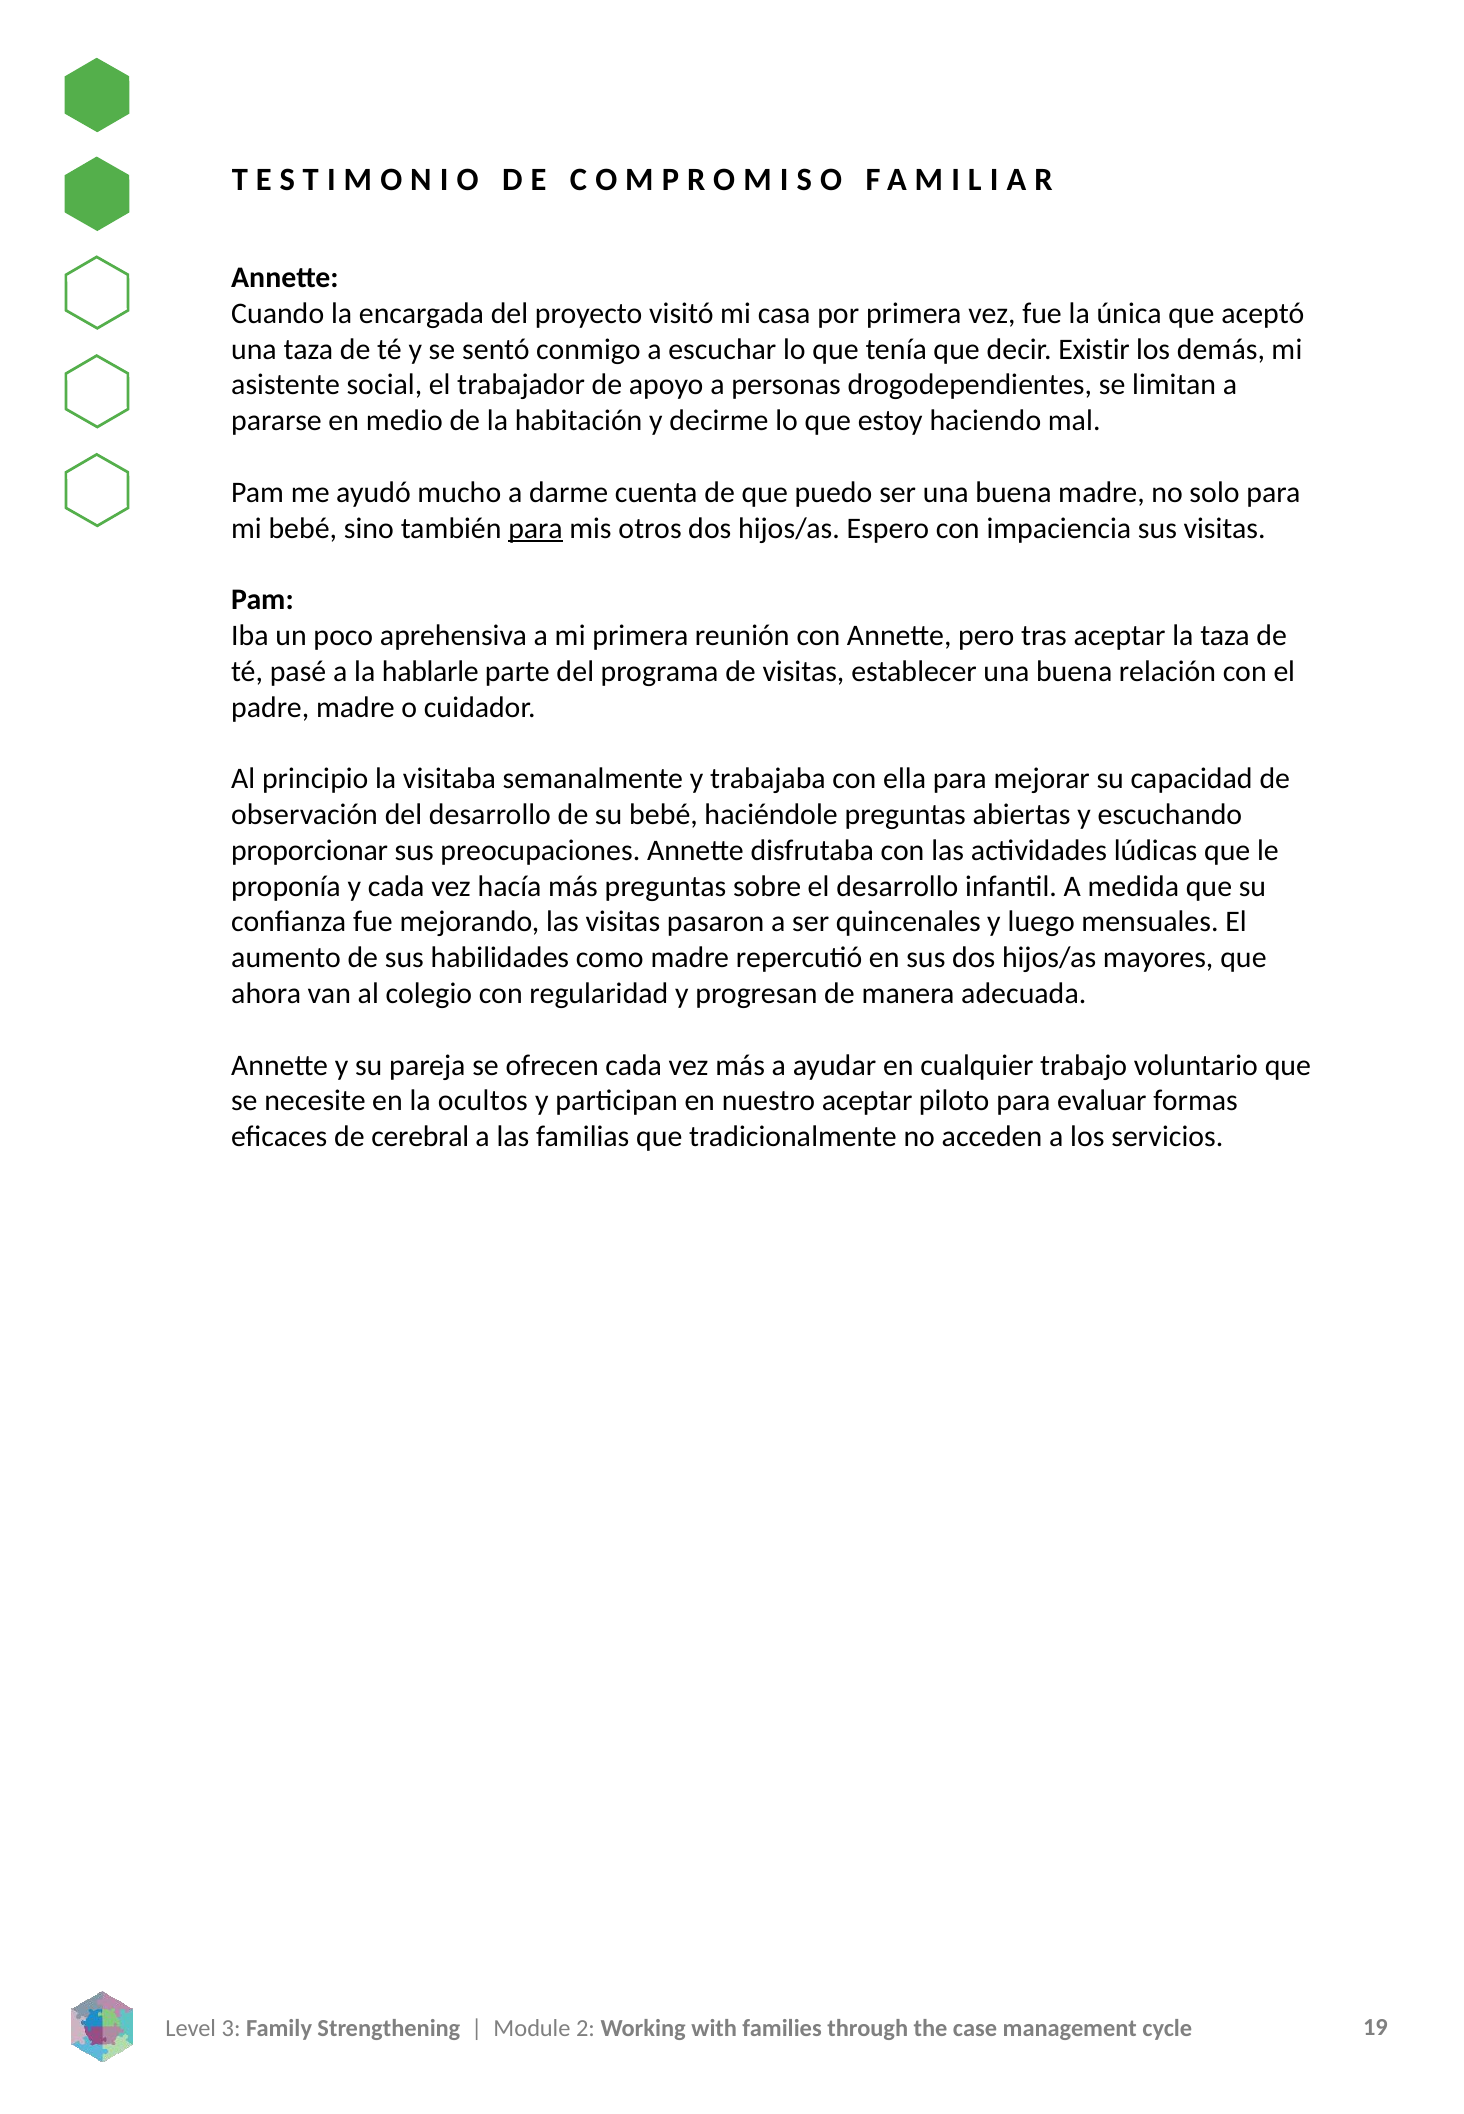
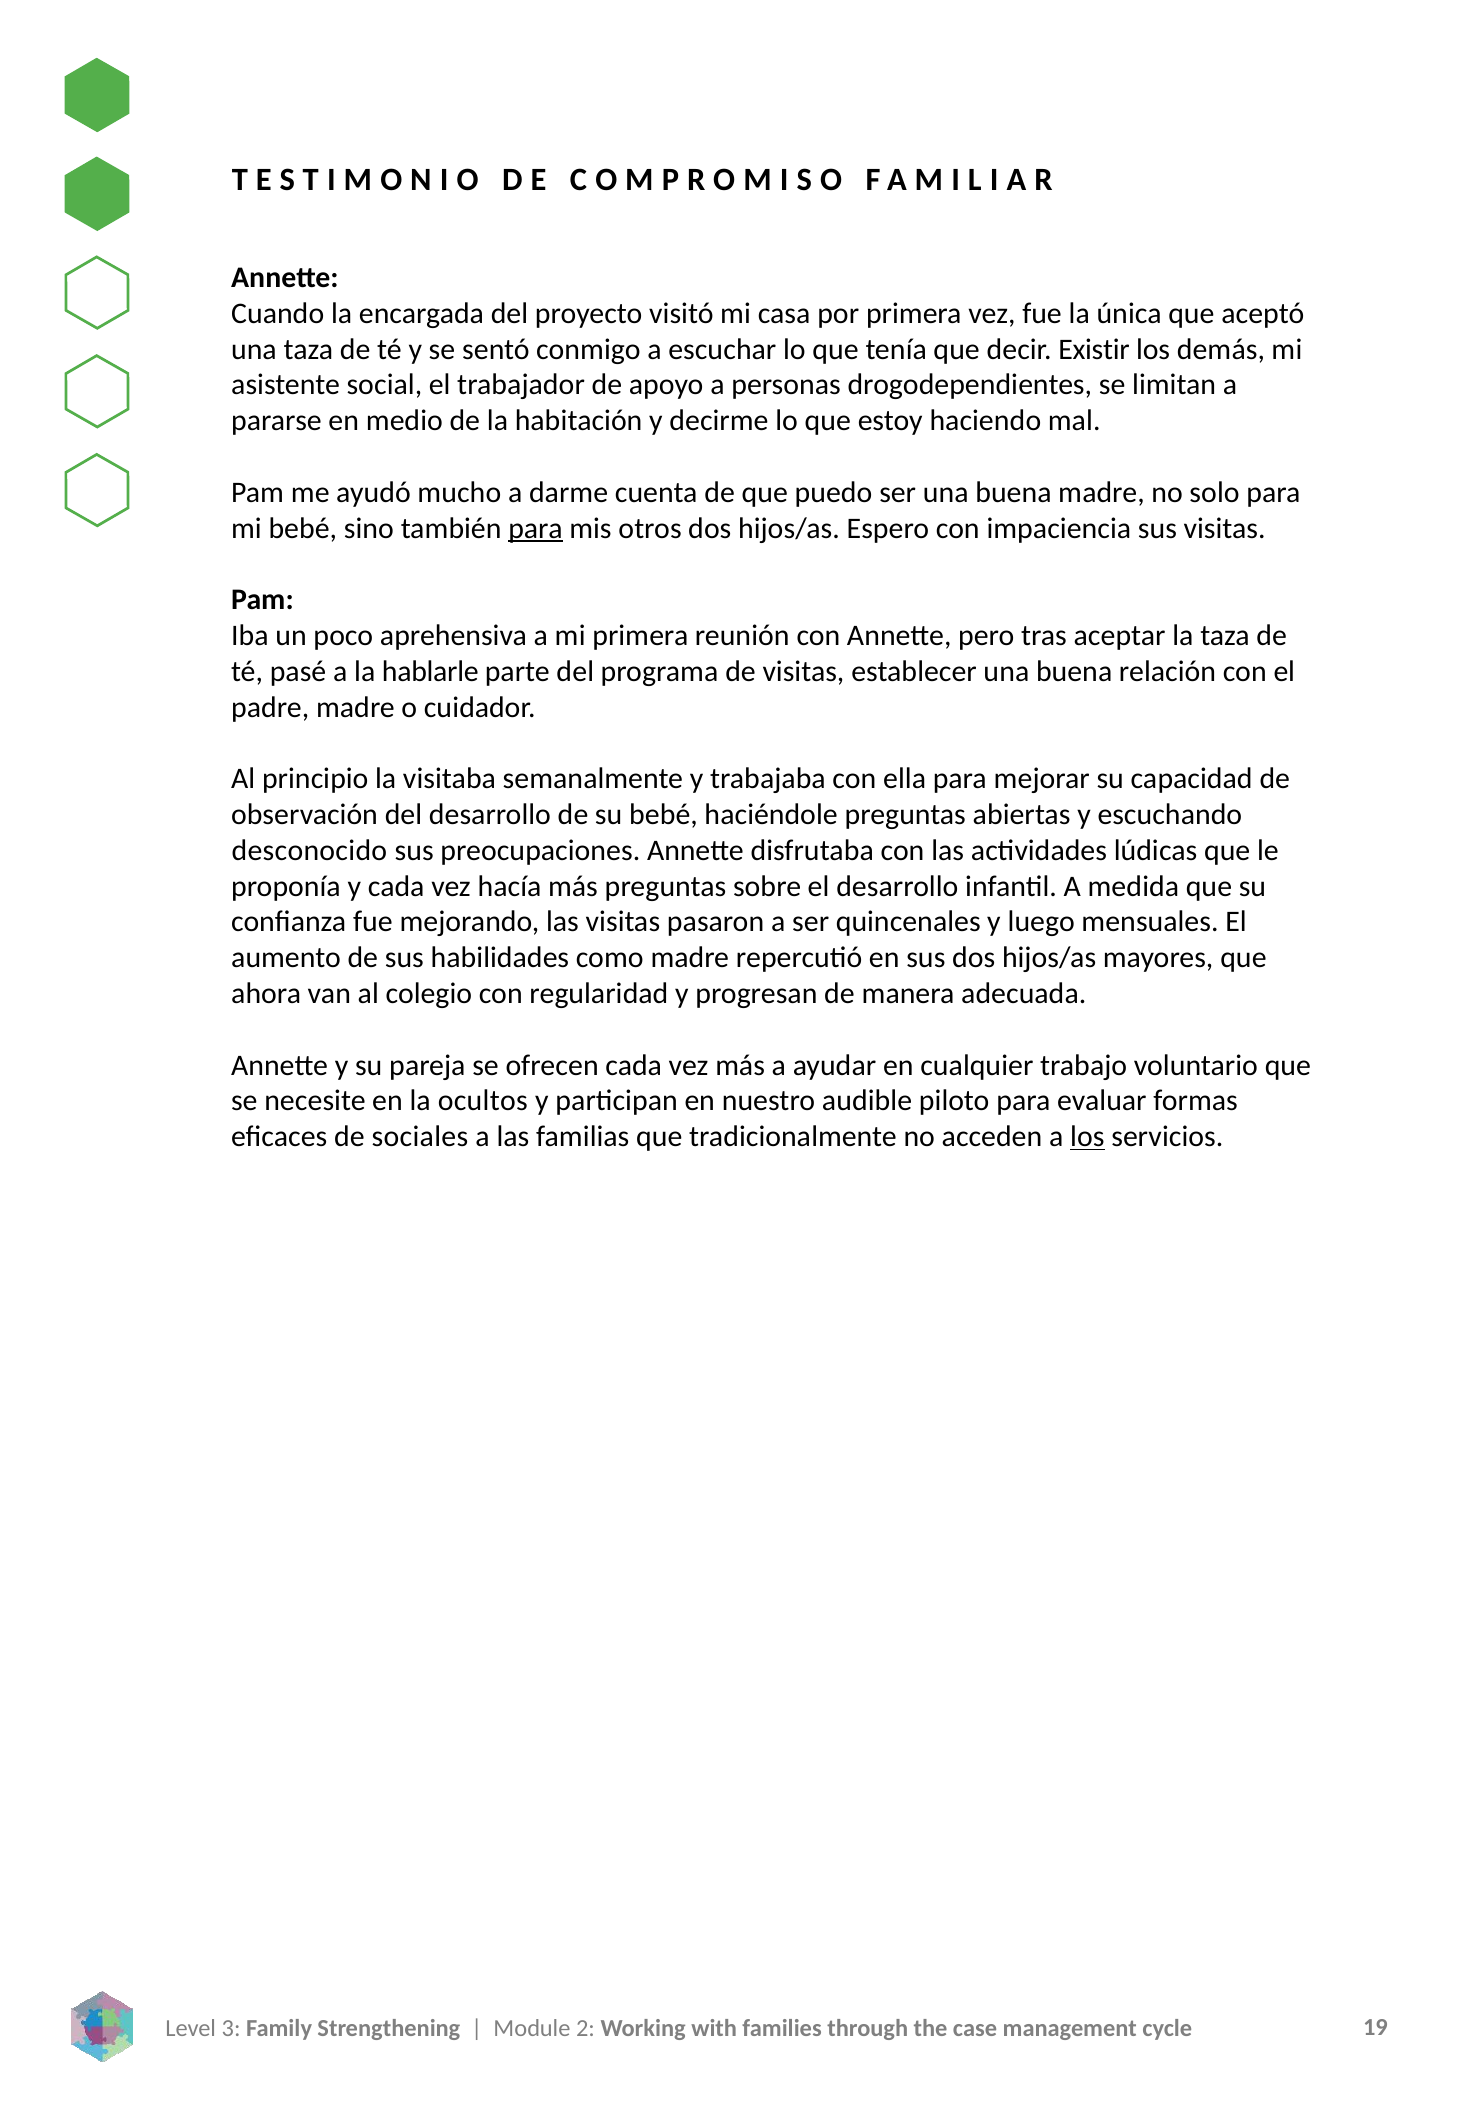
proporcionar: proporcionar -> desconocido
nuestro aceptar: aceptar -> audible
cerebral: cerebral -> sociales
los at (1087, 1137) underline: none -> present
